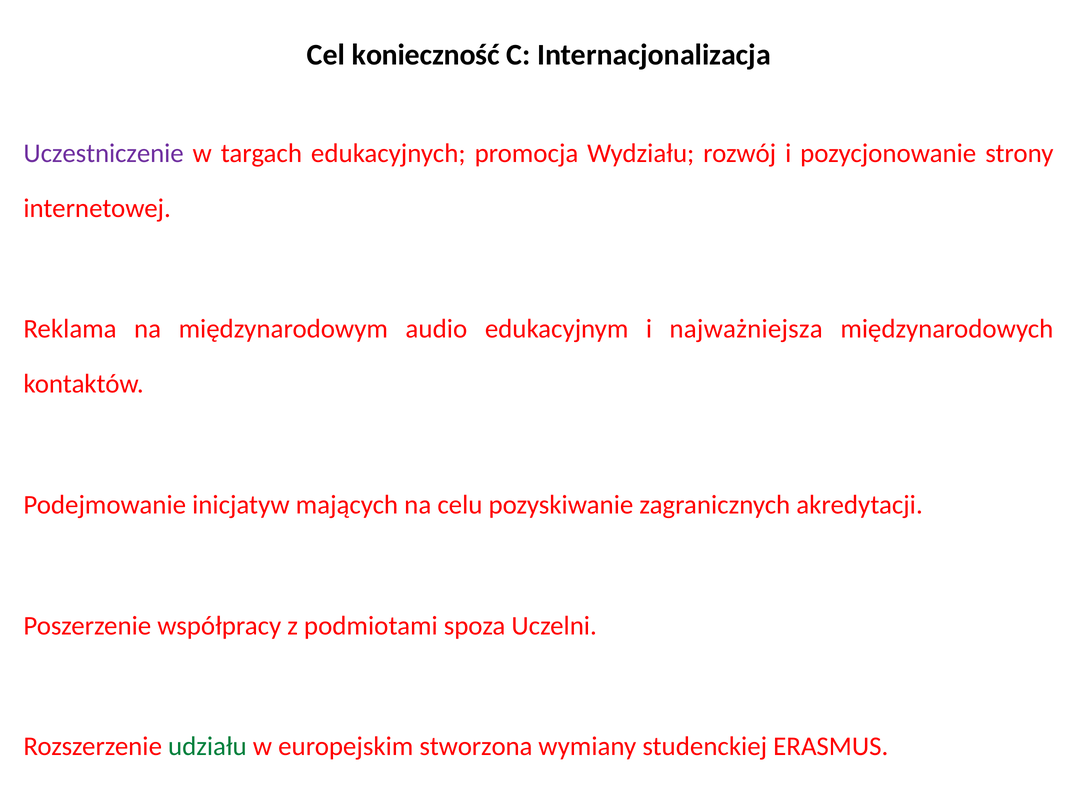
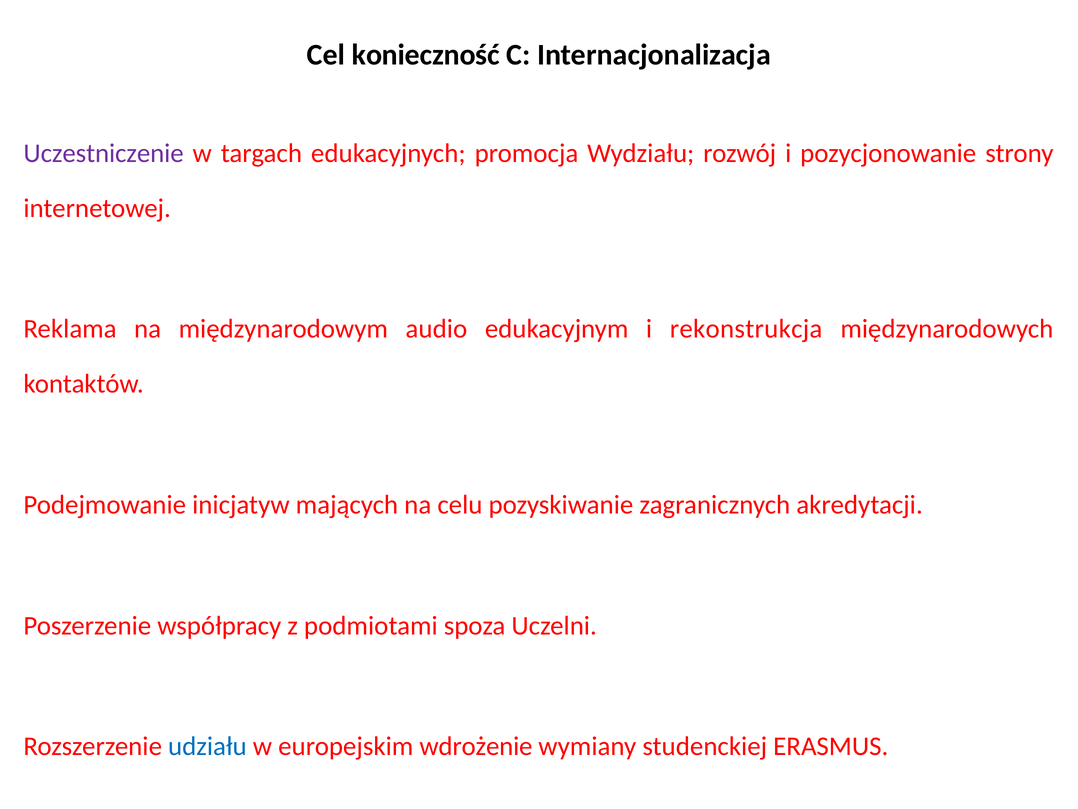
najważniejsza: najważniejsza -> rekonstrukcja
udziału colour: green -> blue
stworzona: stworzona -> wdrożenie
